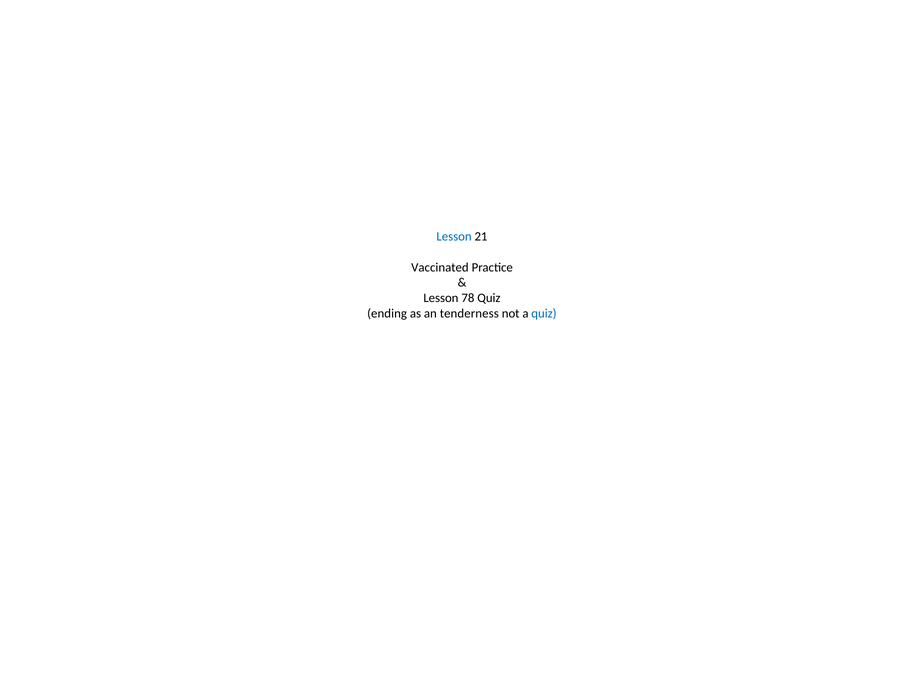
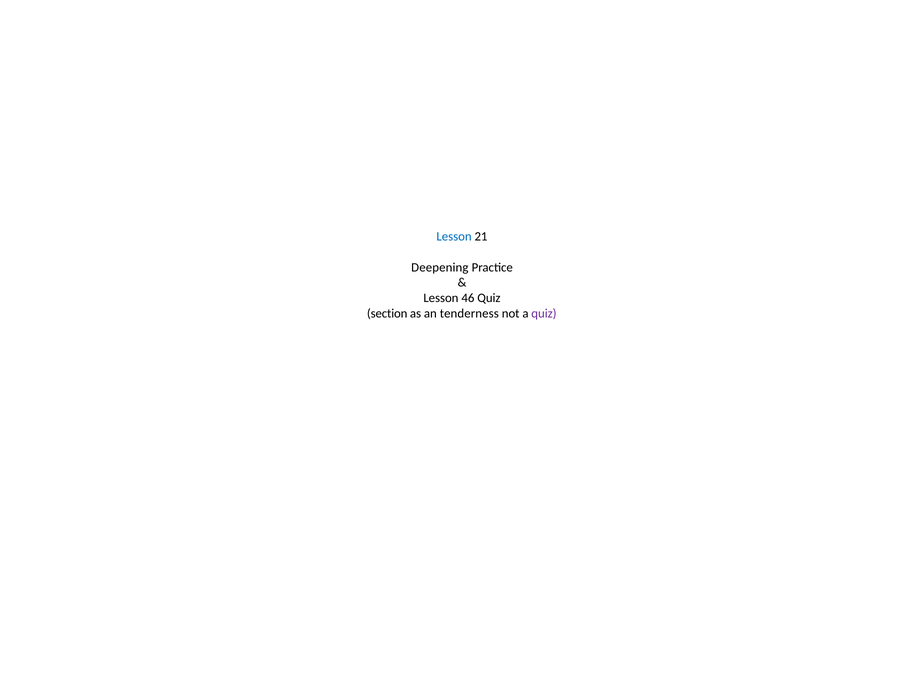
Vaccinated: Vaccinated -> Deepening
78: 78 -> 46
ending: ending -> section
quiz at (544, 314) colour: blue -> purple
